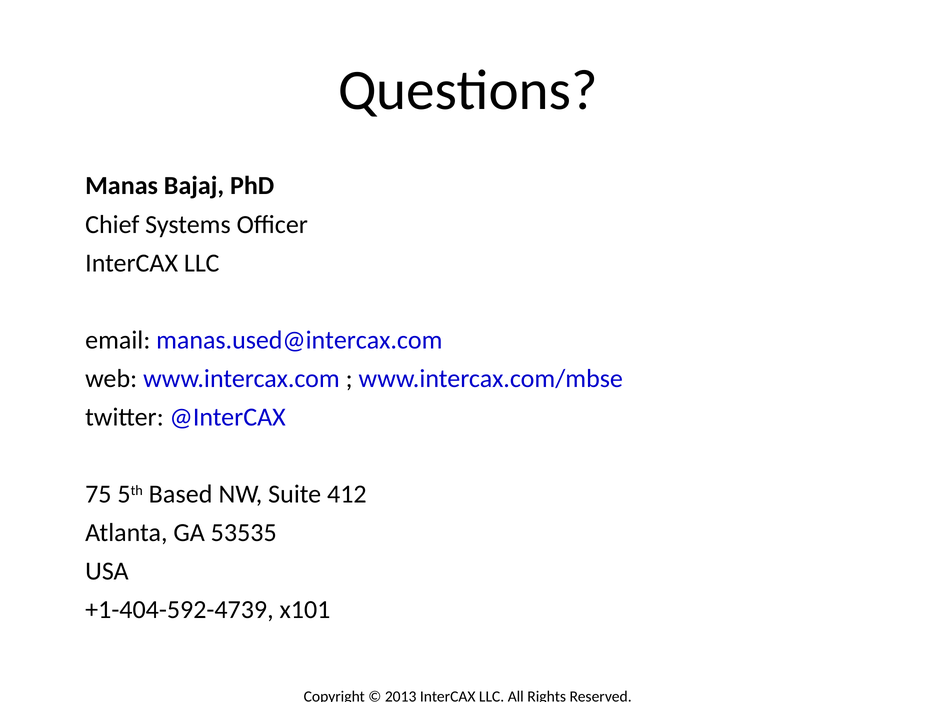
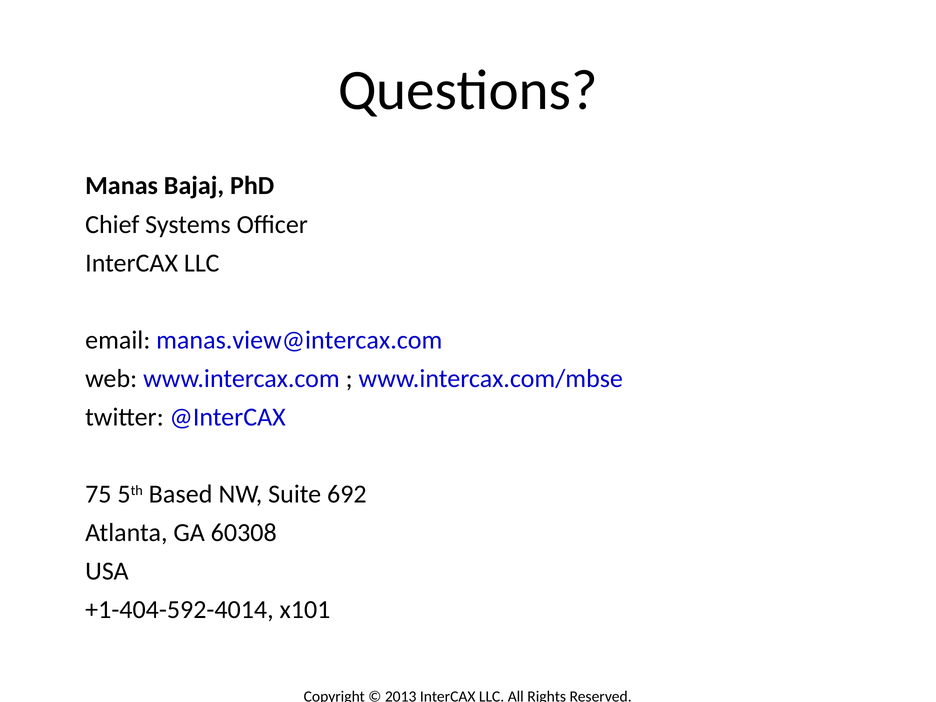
manas.used@intercax.com: manas.used@intercax.com -> manas.view@intercax.com
412: 412 -> 692
53535: 53535 -> 60308
+1-404-592-4739: +1-404-592-4739 -> +1-404-592-4014
